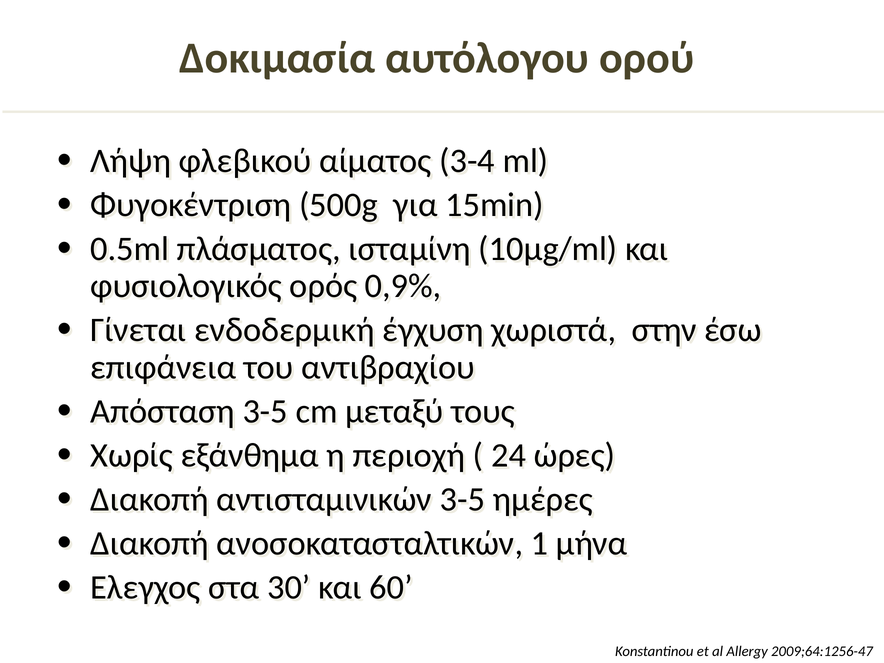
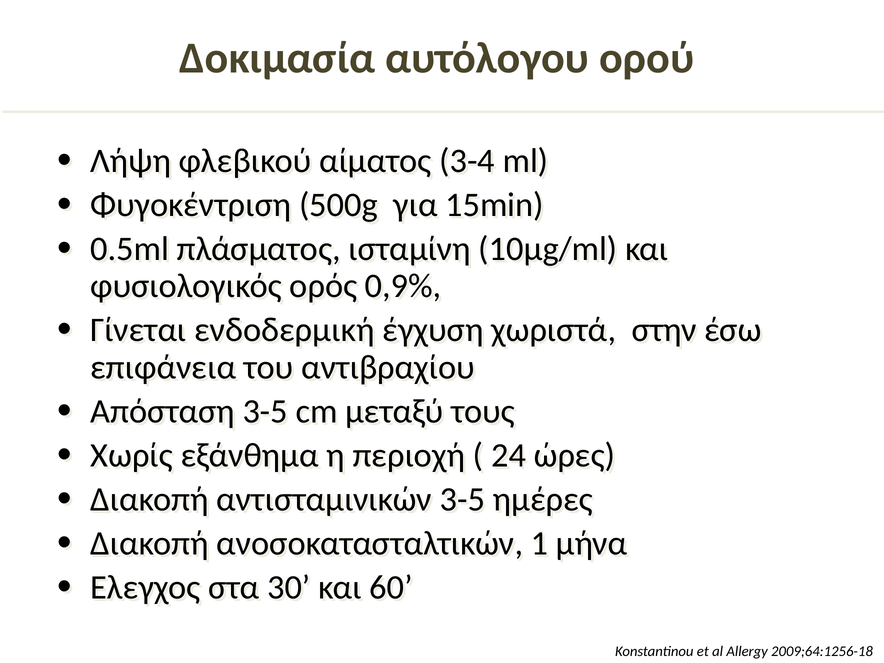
2009;64:1256-47: 2009;64:1256-47 -> 2009;64:1256-18
